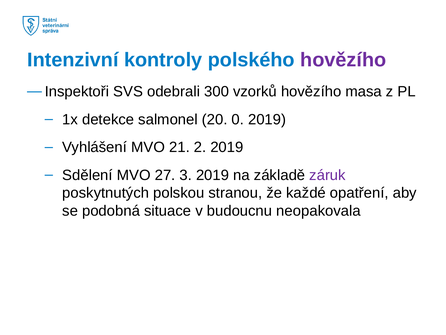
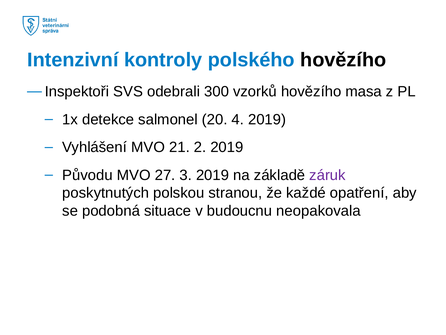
hovězího at (343, 60) colour: purple -> black
0: 0 -> 4
Sdělení: Sdělení -> Původu
